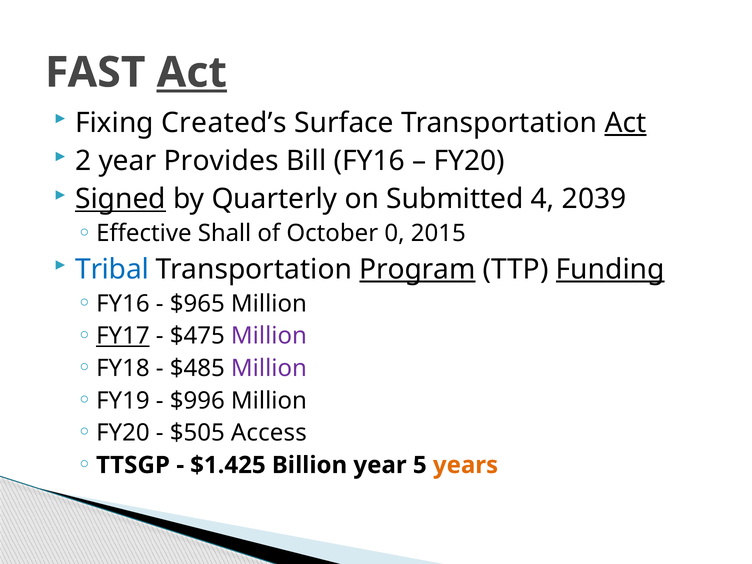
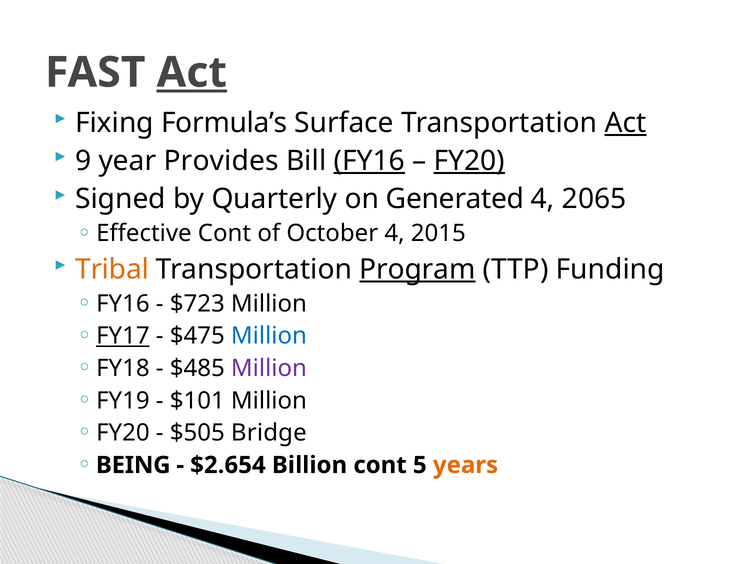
Created’s: Created’s -> Formula’s
2: 2 -> 9
FY16 at (369, 161) underline: none -> present
FY20 at (469, 161) underline: none -> present
Signed underline: present -> none
Submitted: Submitted -> Generated
2039: 2039 -> 2065
Effective Shall: Shall -> Cont
October 0: 0 -> 4
Tribal colour: blue -> orange
Funding underline: present -> none
$965: $965 -> $723
Million at (269, 336) colour: purple -> blue
$996: $996 -> $101
Access: Access -> Bridge
TTSGP: TTSGP -> BEING
$1.425: $1.425 -> $2.654
Billion year: year -> cont
